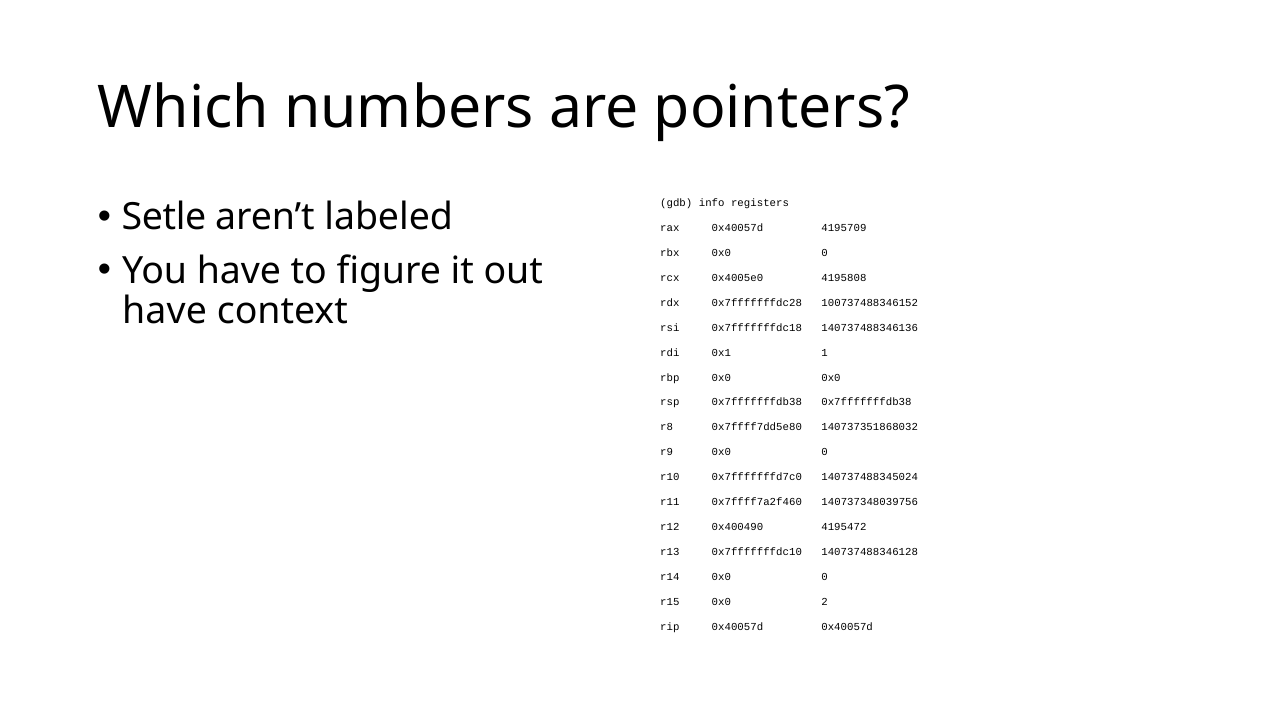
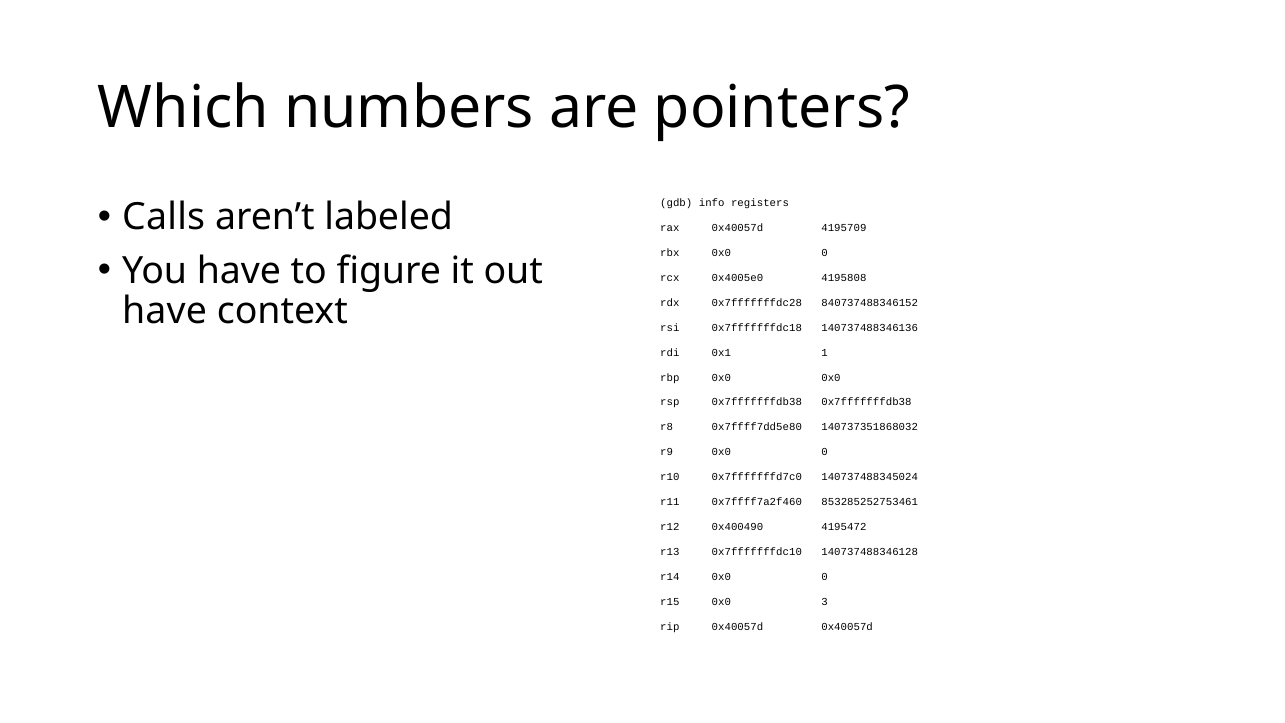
Setle: Setle -> Calls
100737488346152: 100737488346152 -> 840737488346152
140737348039756: 140737348039756 -> 853285252753461
2: 2 -> 3
